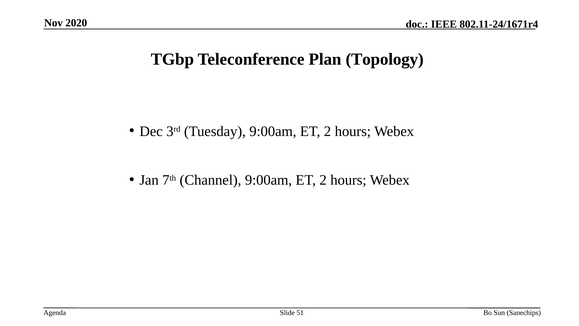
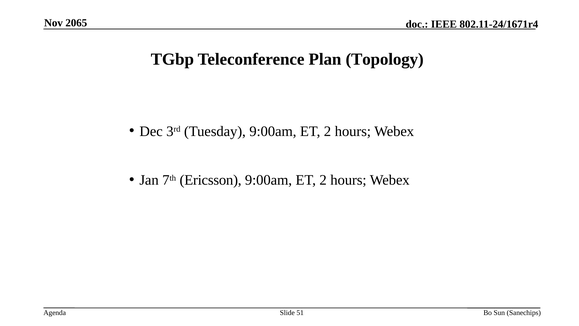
2020: 2020 -> 2065
Channel: Channel -> Ericsson
